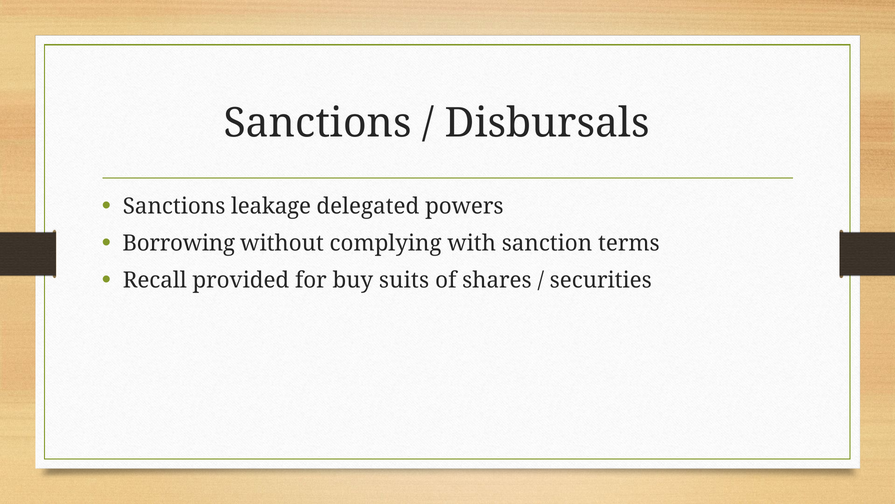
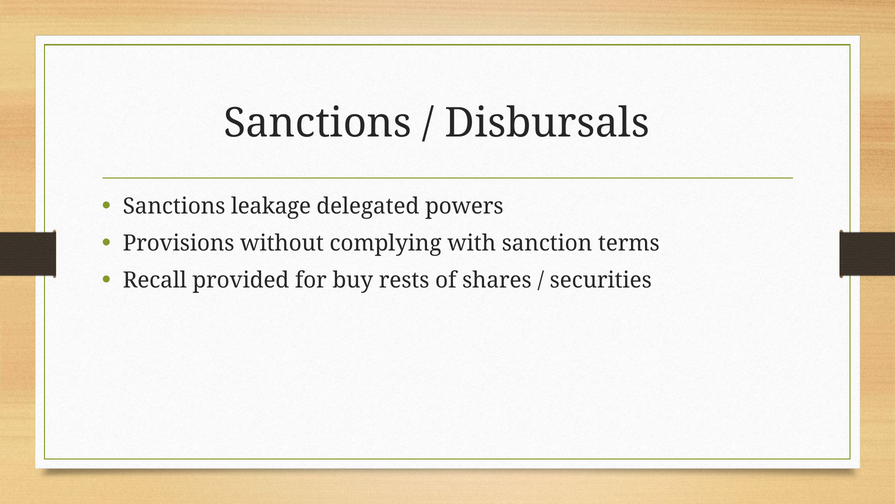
Borrowing: Borrowing -> Provisions
suits: suits -> rests
